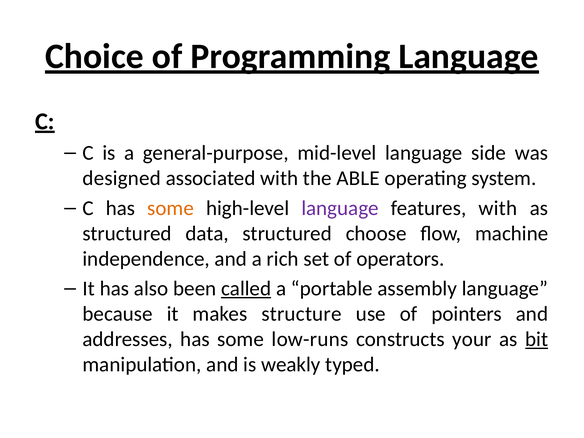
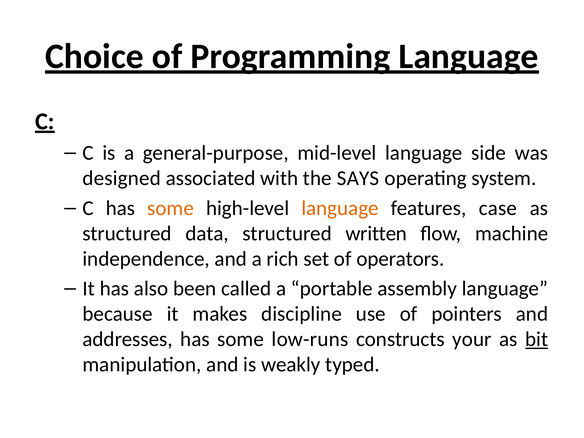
ABLE: ABLE -> SAYS
language at (340, 208) colour: purple -> orange
features with: with -> case
choose: choose -> written
called underline: present -> none
structure: structure -> discipline
